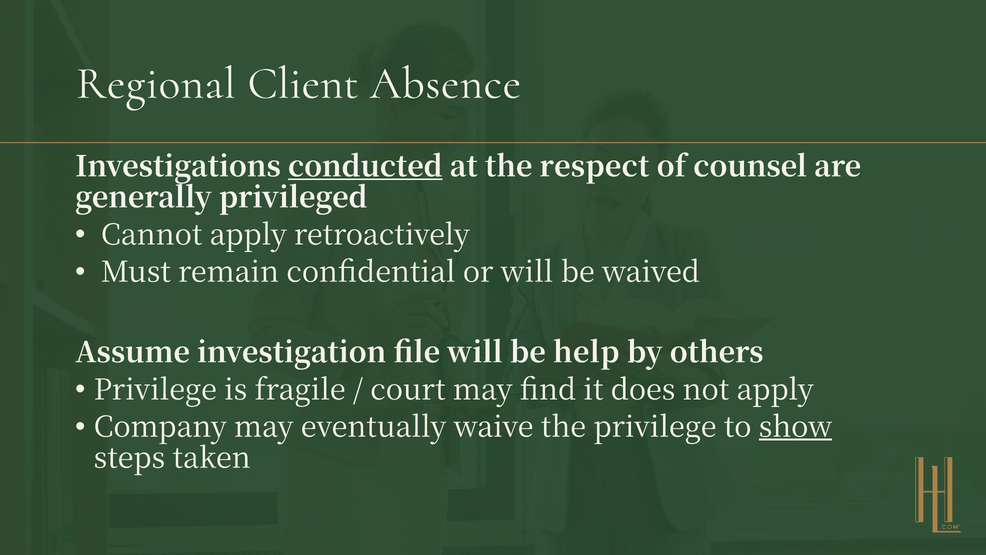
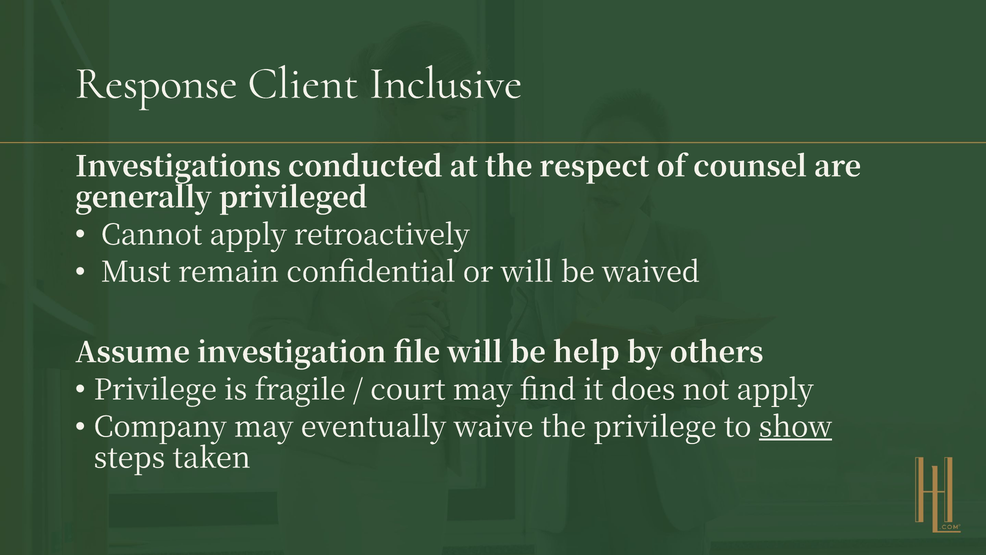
Regional: Regional -> Response
Absence: Absence -> Inclusive
conducted underline: present -> none
